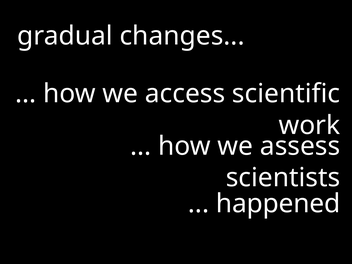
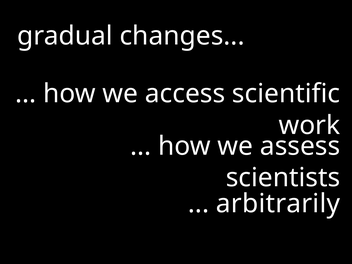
happened: happened -> arbitrarily
